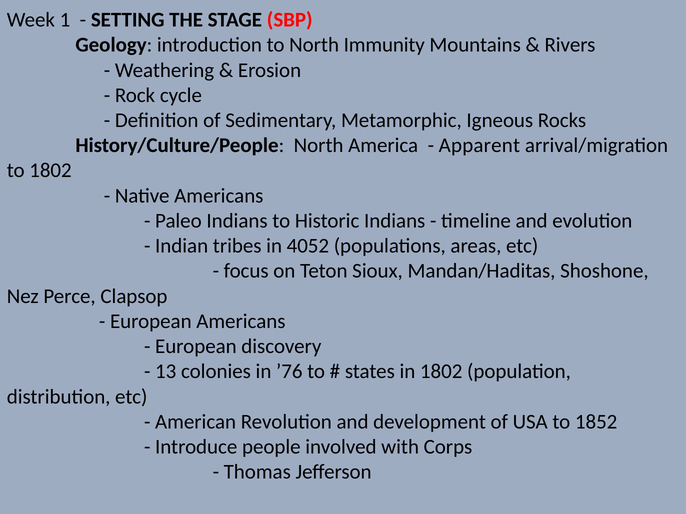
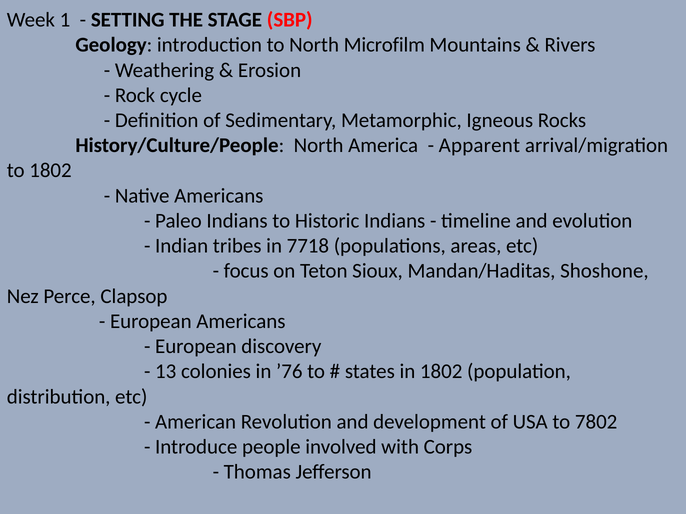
Immunity: Immunity -> Microfilm
4052: 4052 -> 7718
1852: 1852 -> 7802
